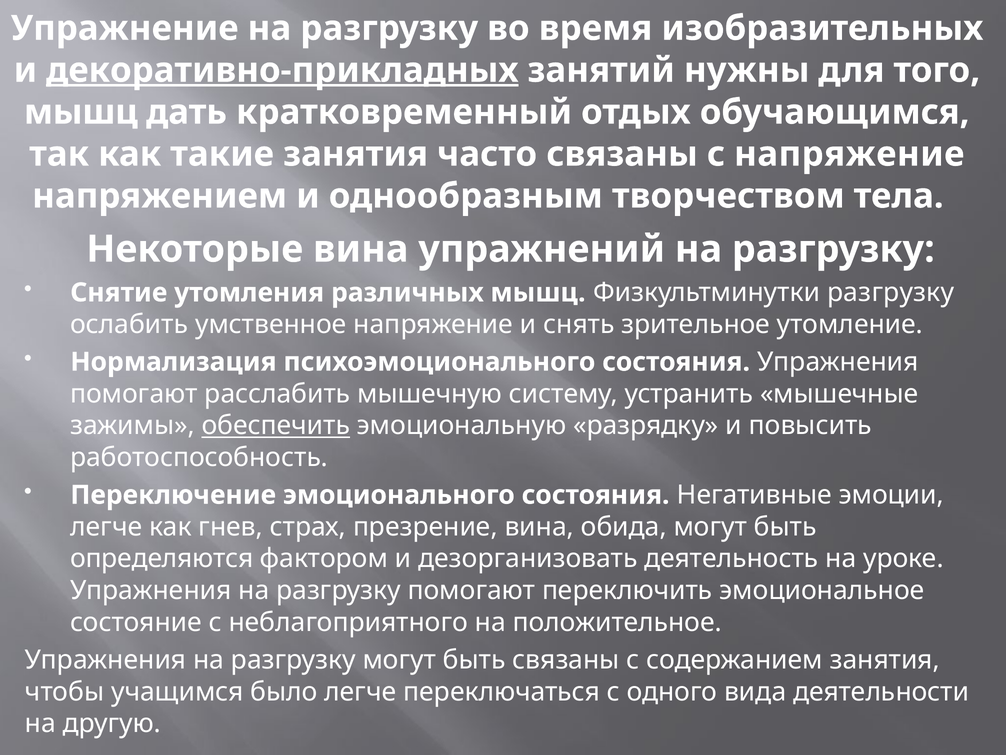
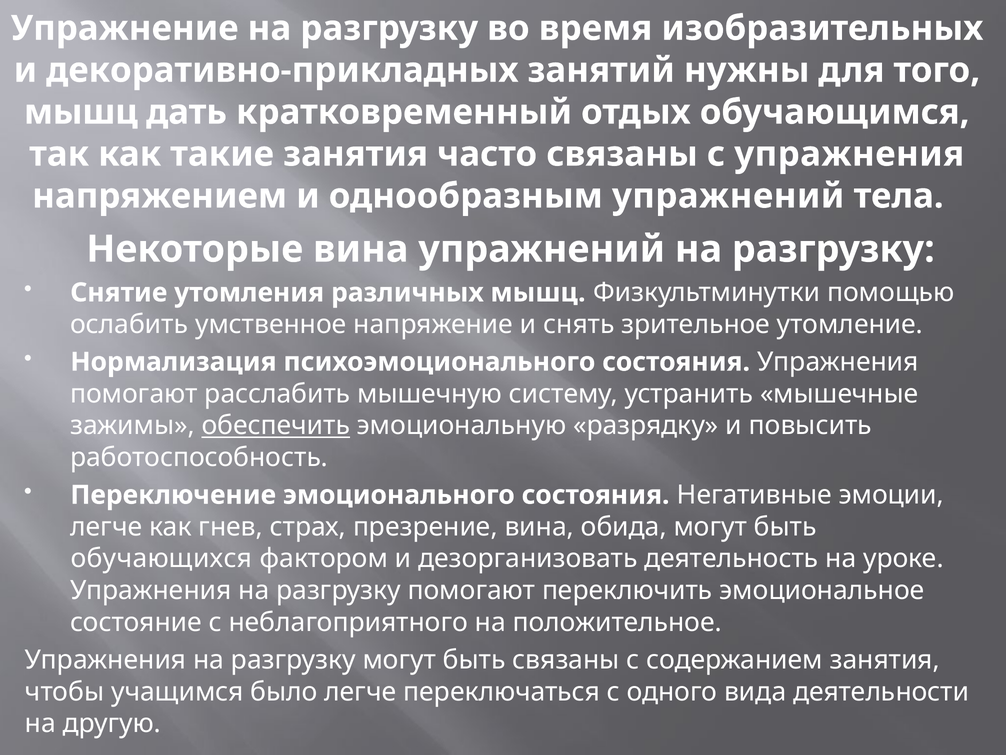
декоративно-прикладных underline: present -> none
с напряжение: напряжение -> упражнения
однообразным творчеством: творчеством -> упражнений
Физкультминутки разгрузку: разгрузку -> помощью
определяются: определяются -> обучающихся
